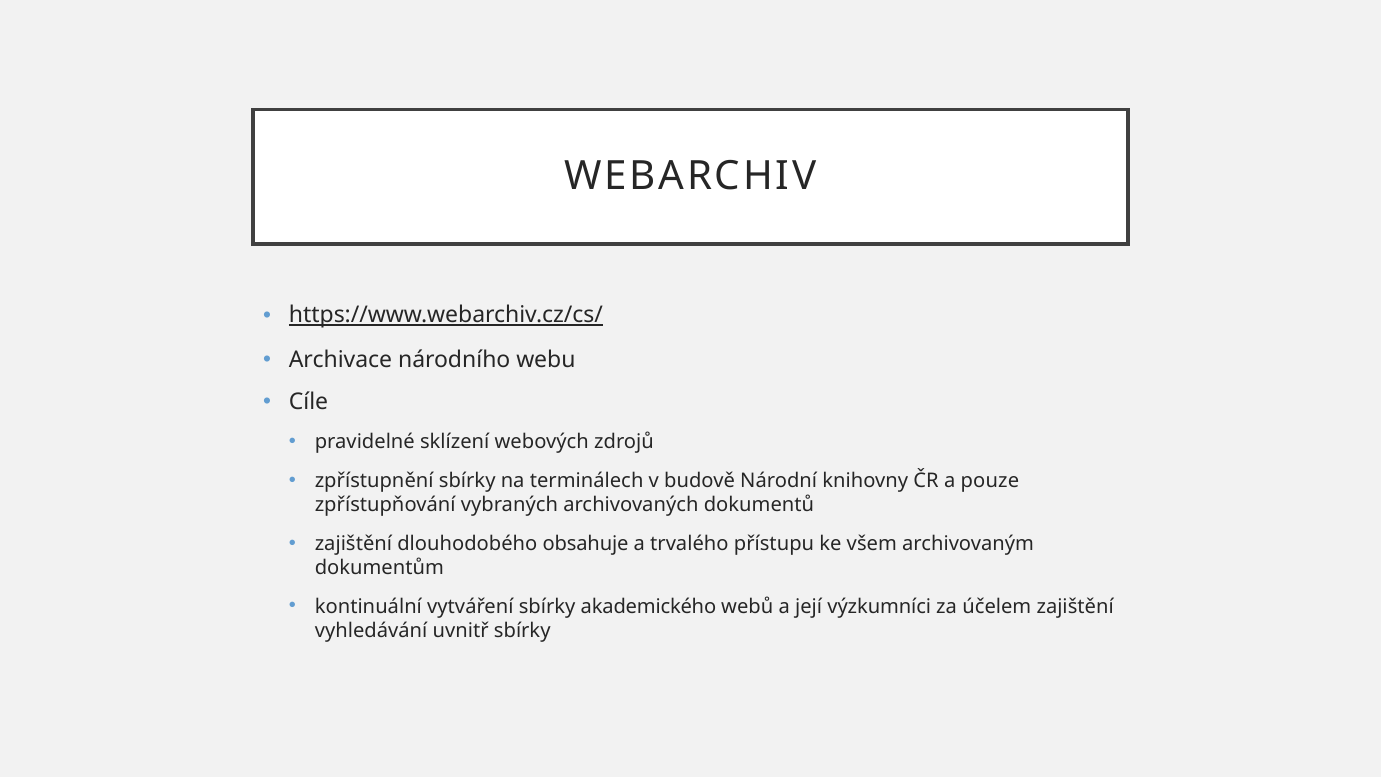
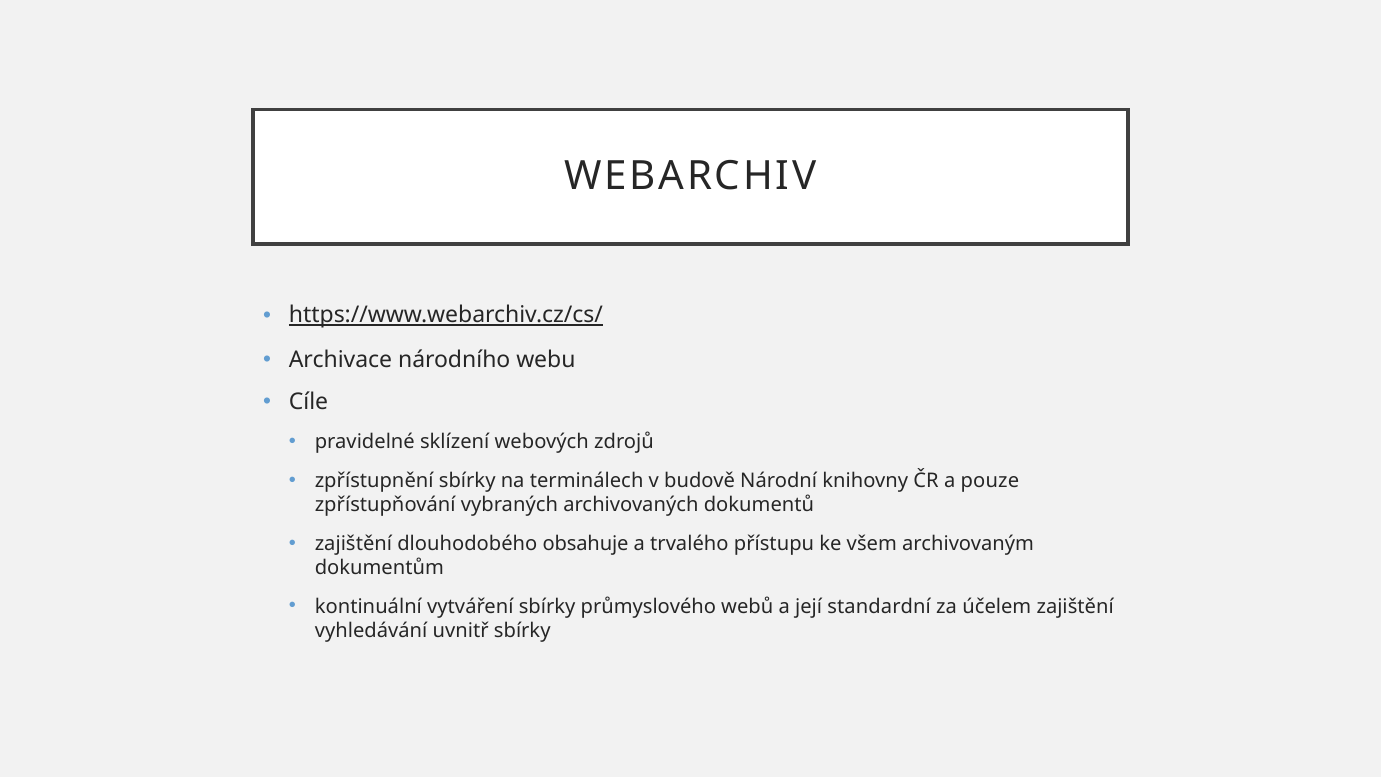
akademického: akademického -> průmyslového
výzkumníci: výzkumníci -> standardní
